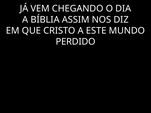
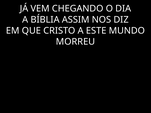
PERDIDO: PERDIDO -> MORREU
